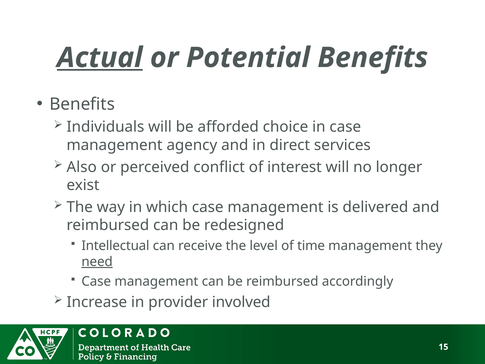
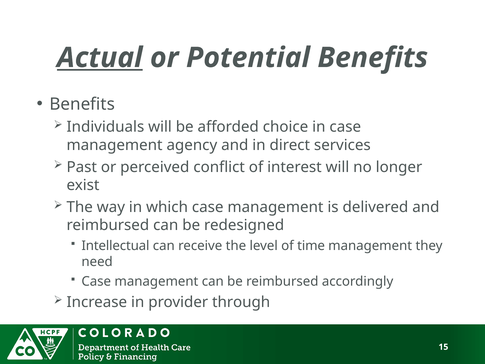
Also: Also -> Past
need underline: present -> none
involved: involved -> through
